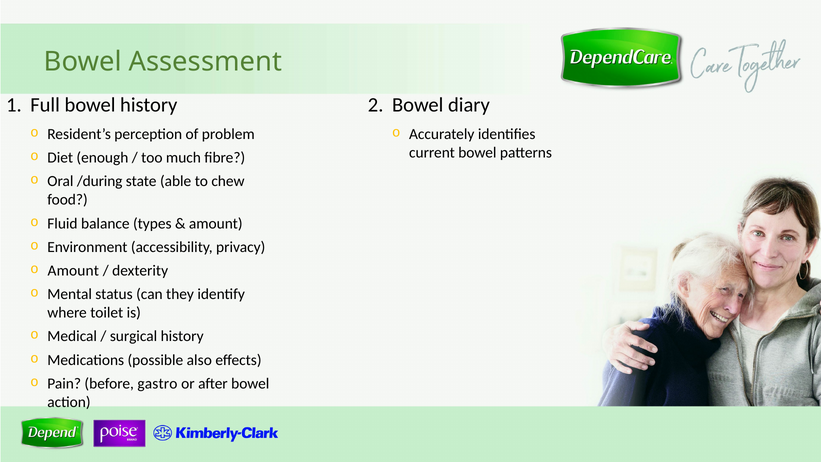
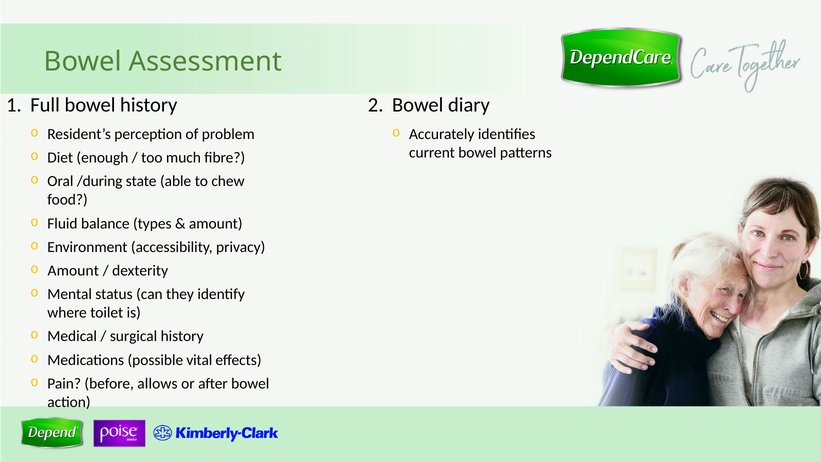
also: also -> vital
gastro: gastro -> allows
